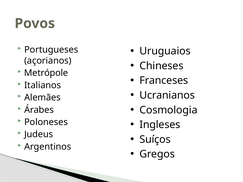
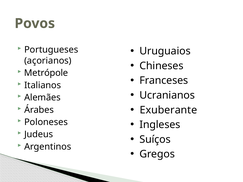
Cosmologia: Cosmologia -> Exuberante
